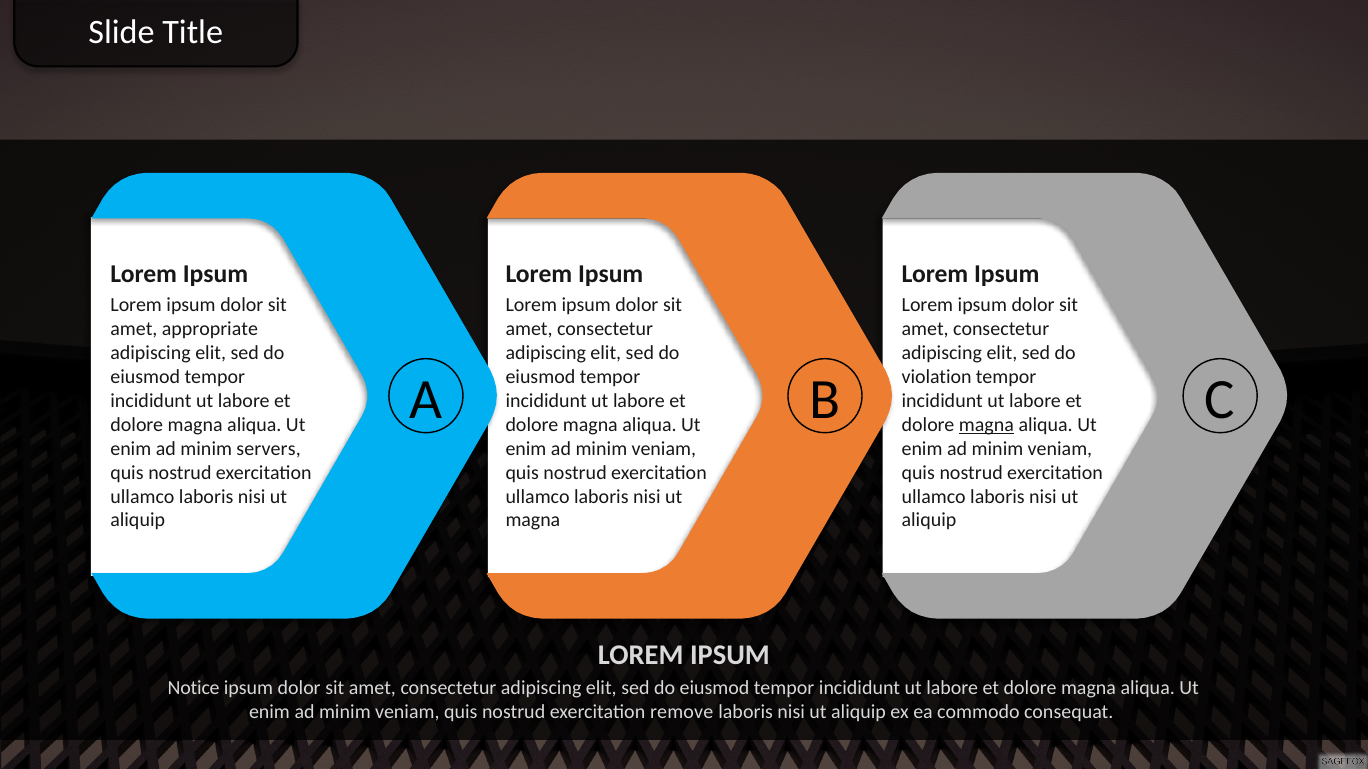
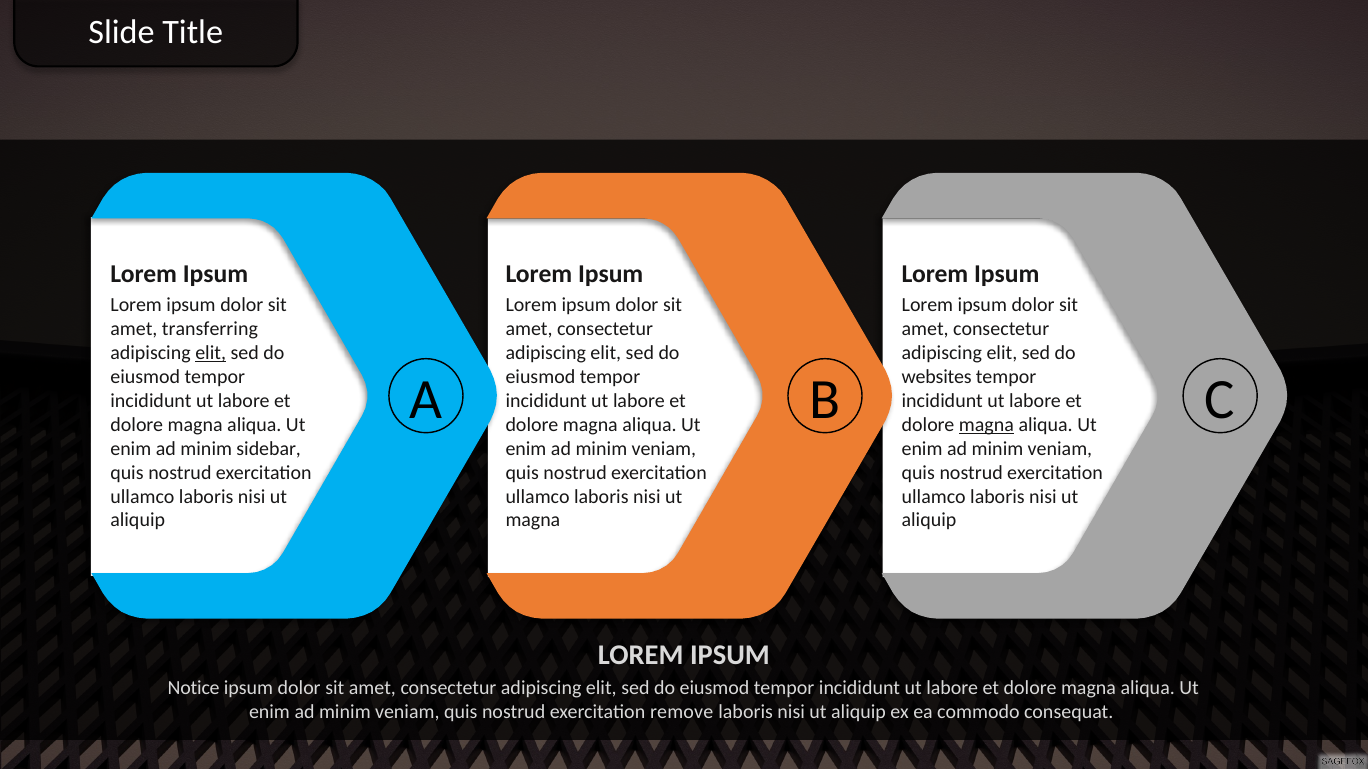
appropriate: appropriate -> transferring
elit at (211, 353) underline: none -> present
violation: violation -> websites
servers: servers -> sidebar
